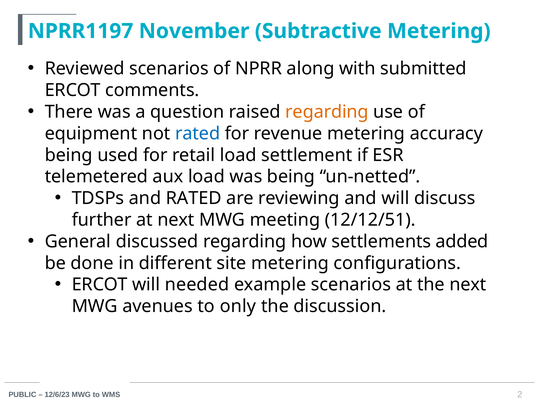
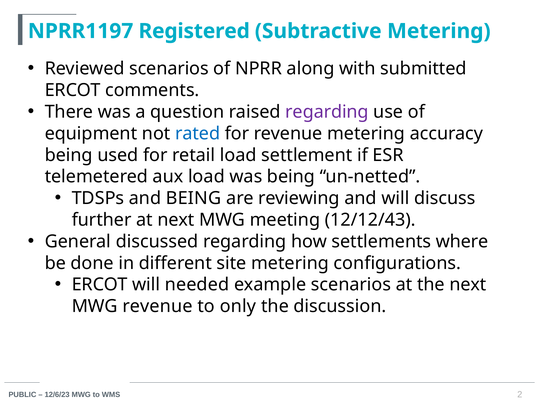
November: November -> Registered
regarding at (327, 112) colour: orange -> purple
and RATED: RATED -> BEING
12/12/51: 12/12/51 -> 12/12/43
added: added -> where
MWG avenues: avenues -> revenue
